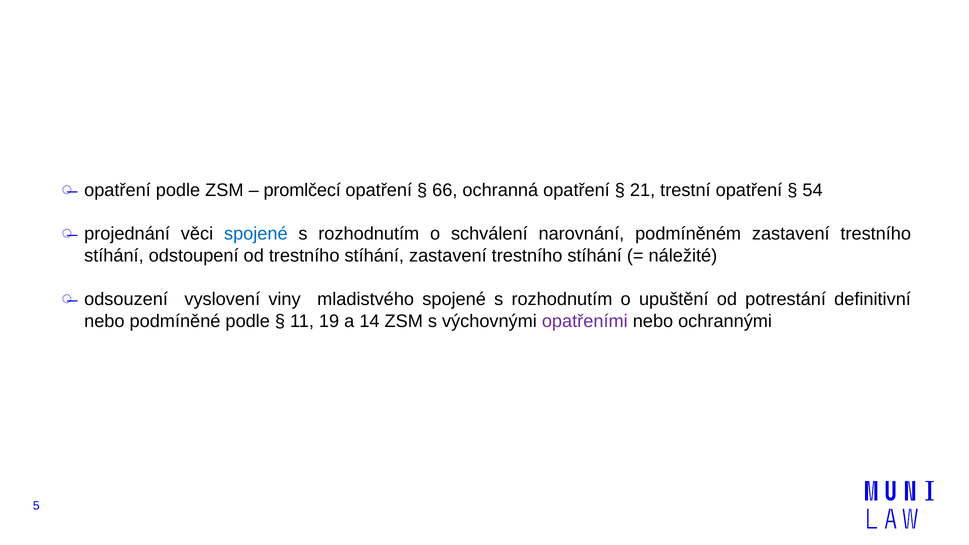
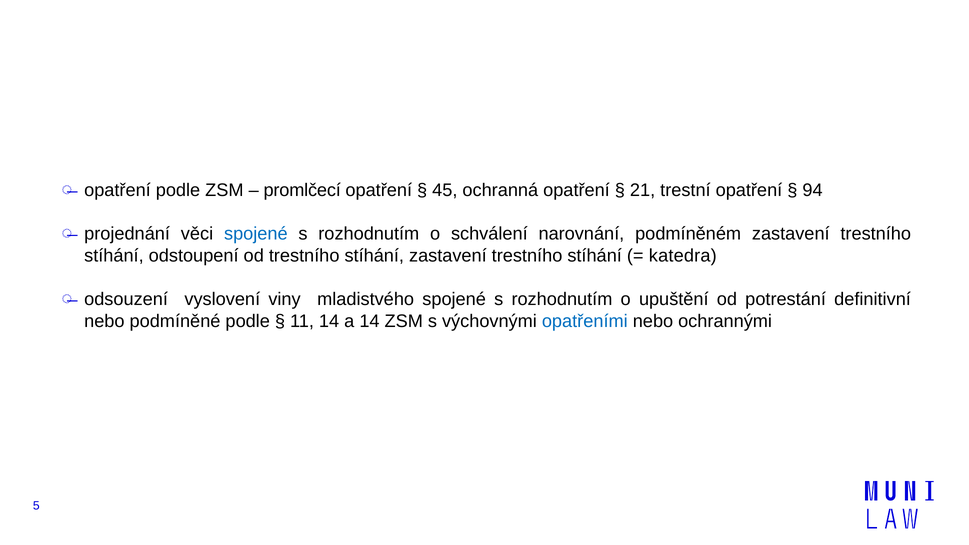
66: 66 -> 45
54: 54 -> 94
náležité: náležité -> katedra
11 19: 19 -> 14
opatřeními colour: purple -> blue
